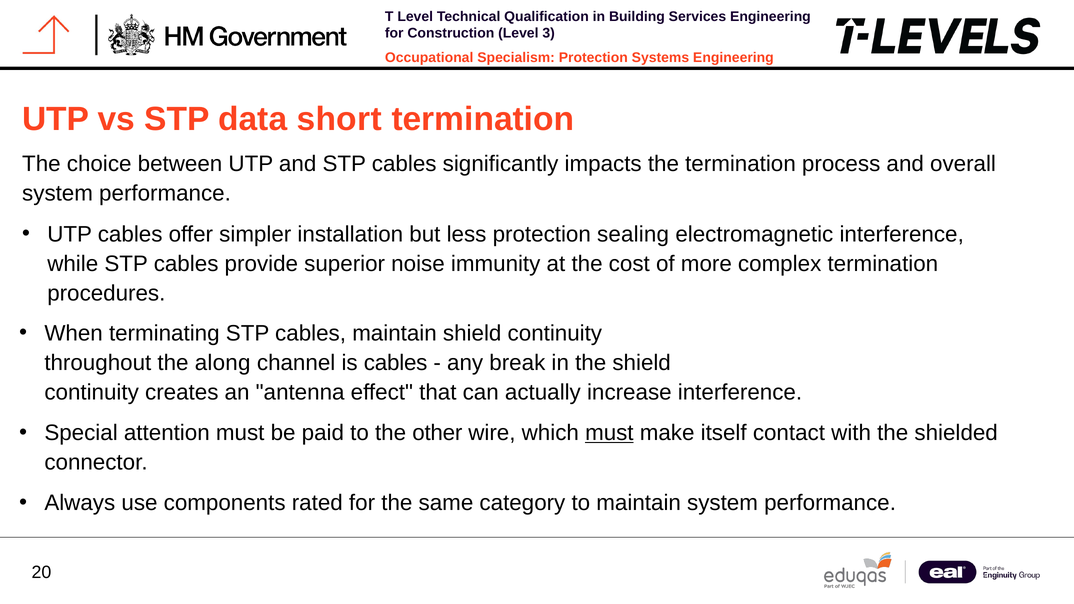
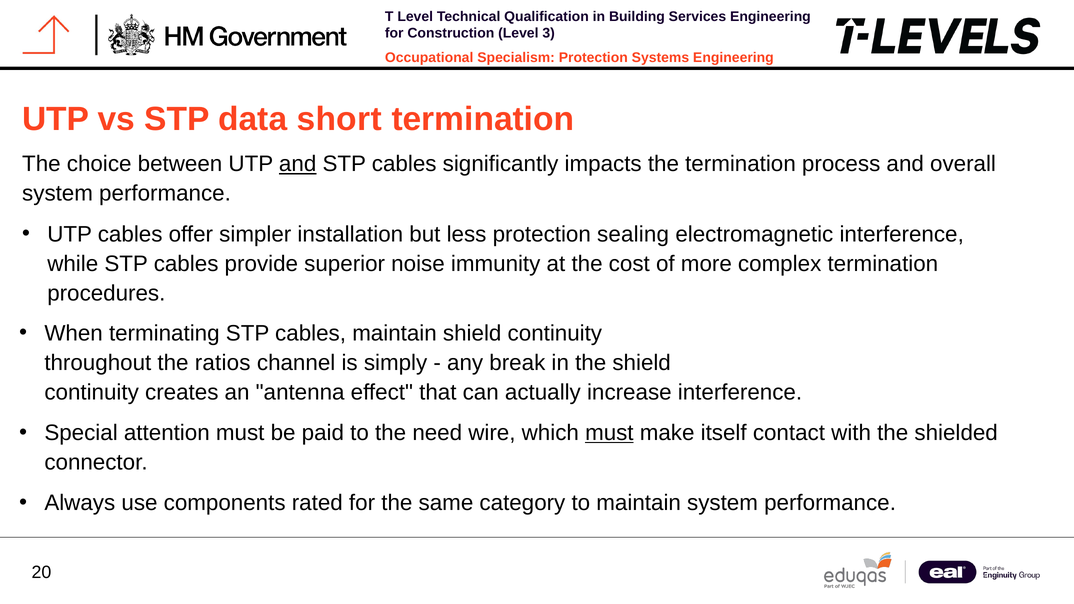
and at (298, 164) underline: none -> present
along: along -> ratios
is cables: cables -> simply
other: other -> need
